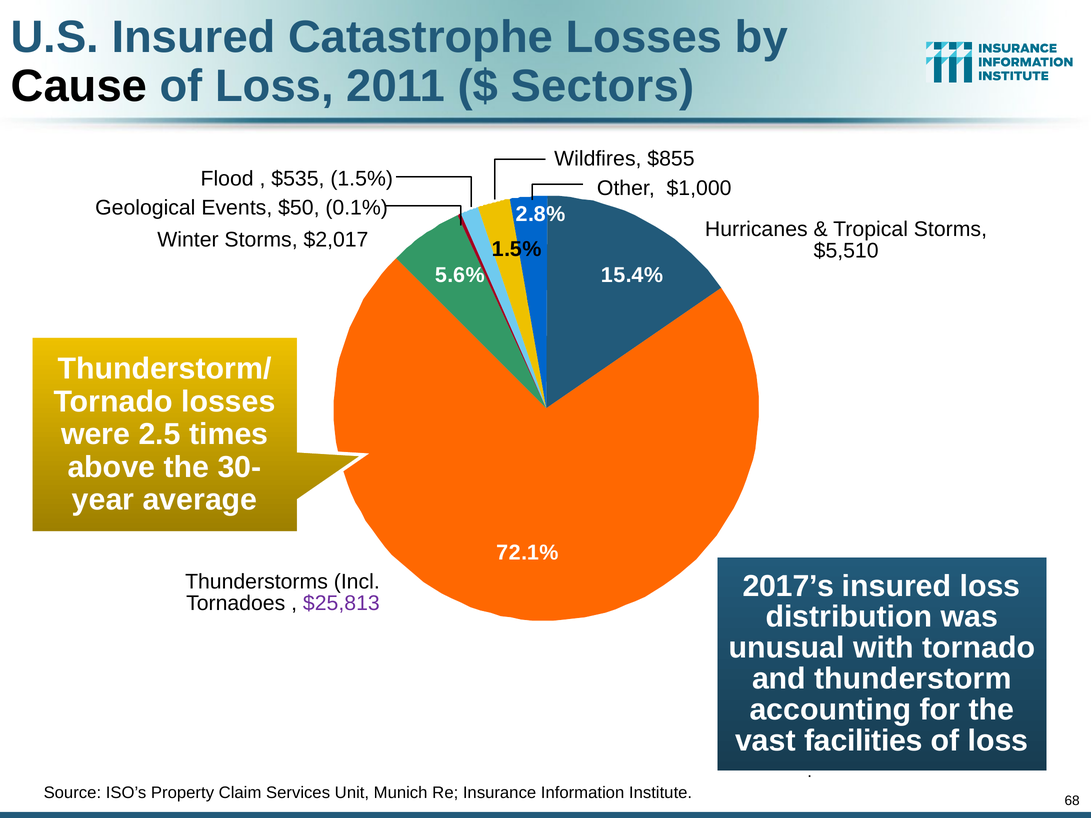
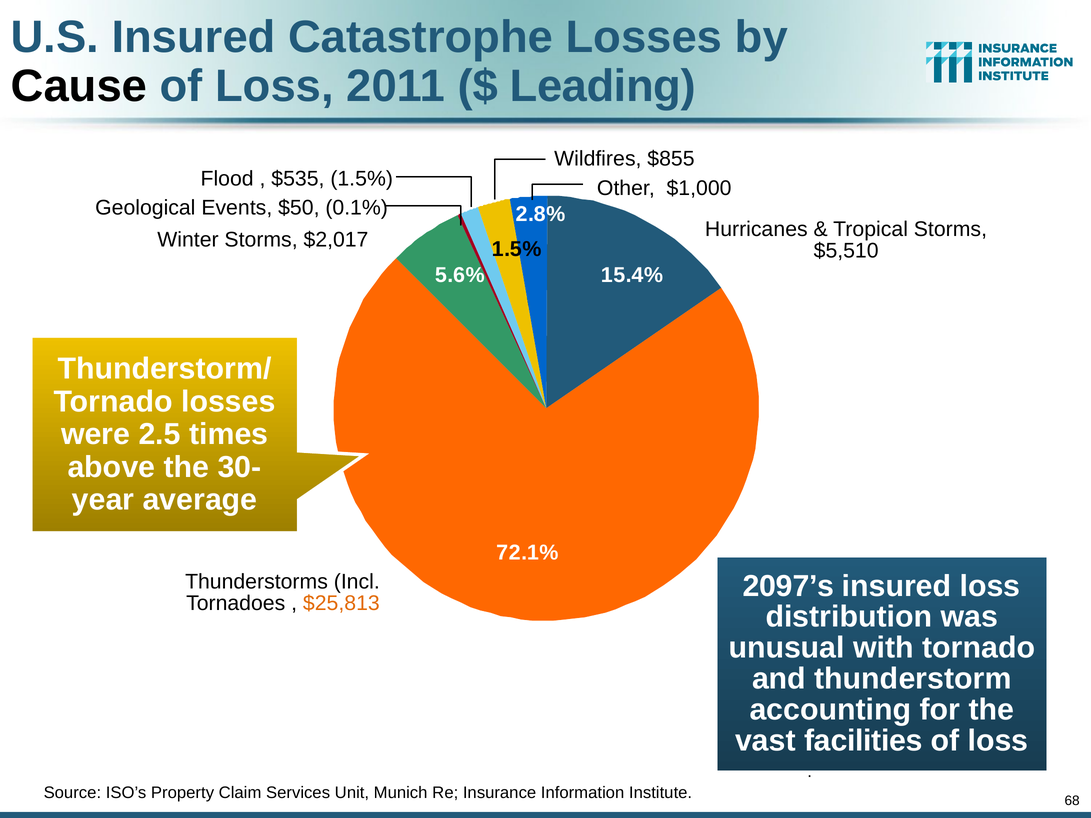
Sectors: Sectors -> Leading
2017’s: 2017’s -> 2097’s
$25,813 colour: purple -> orange
